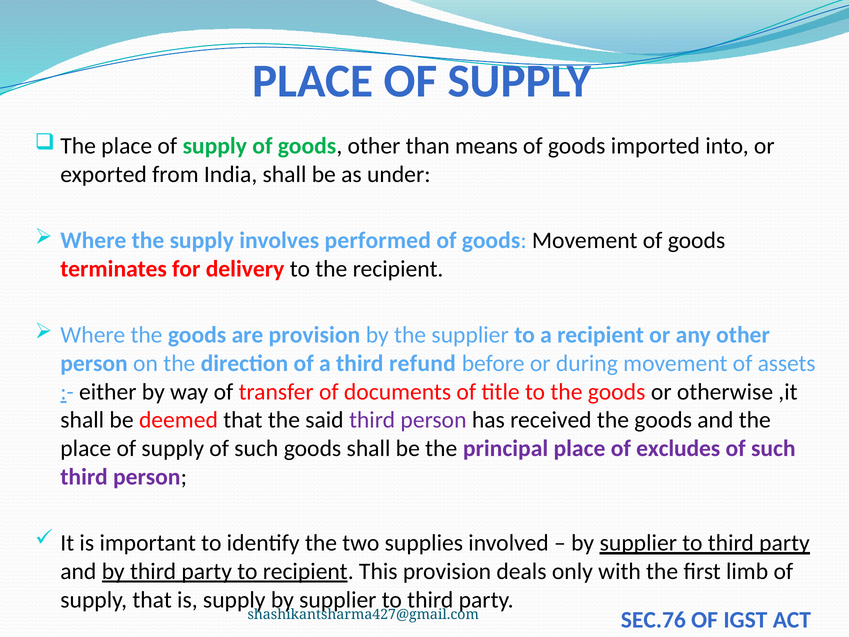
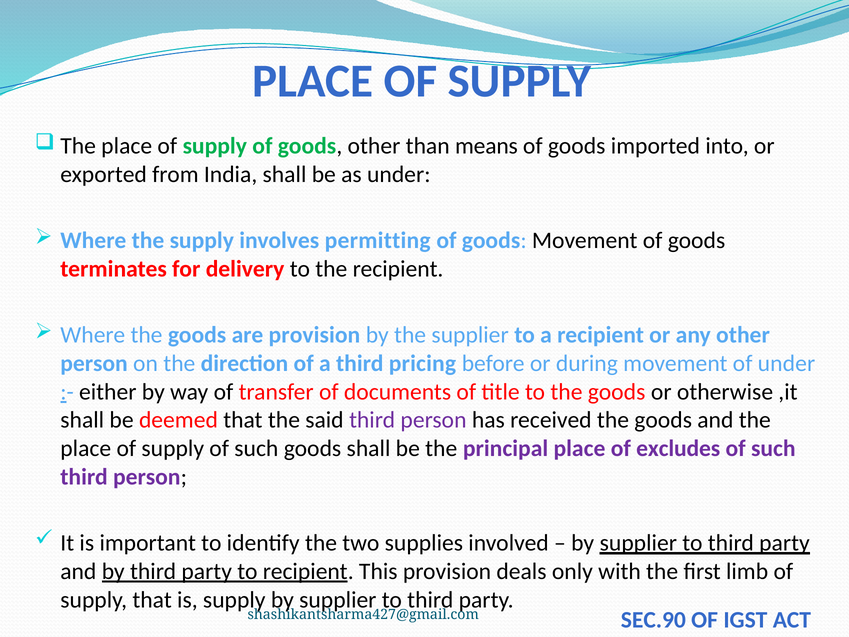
performed: performed -> permitting
refund: refund -> pricing
of assets: assets -> under
SEC.76: SEC.76 -> SEC.90
